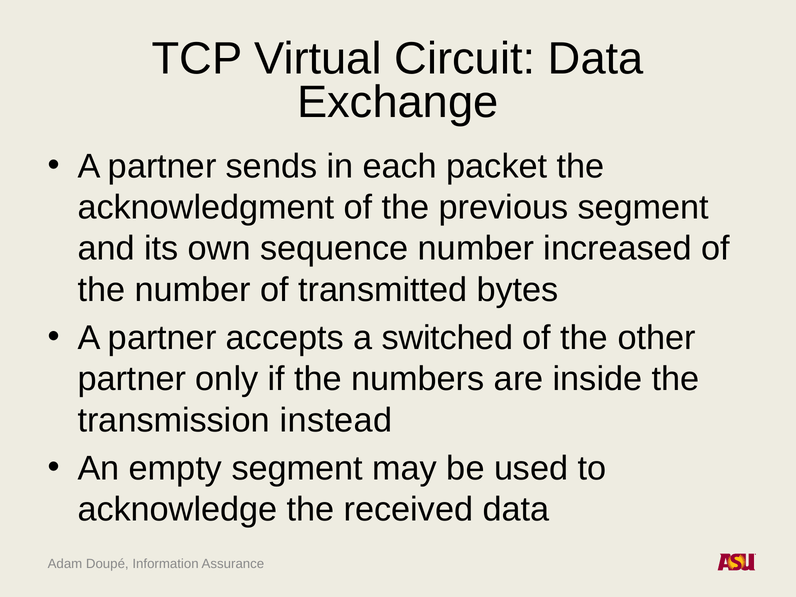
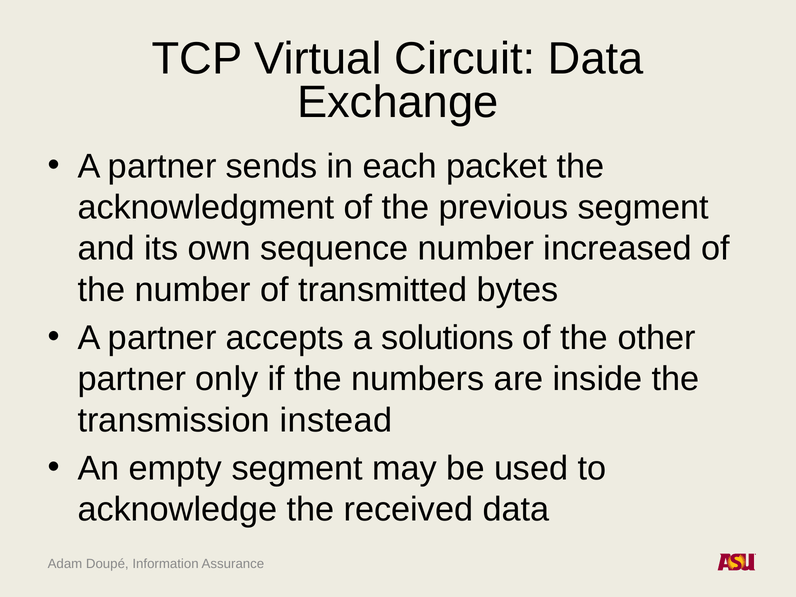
switched: switched -> solutions
